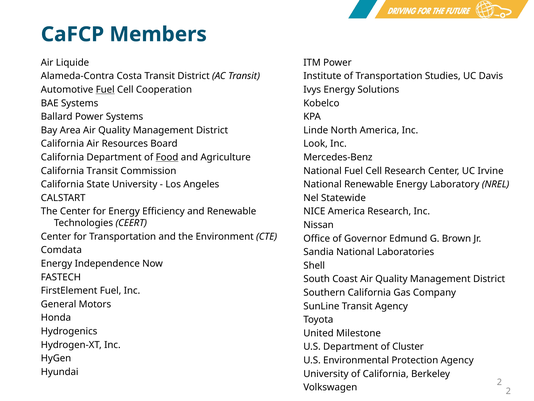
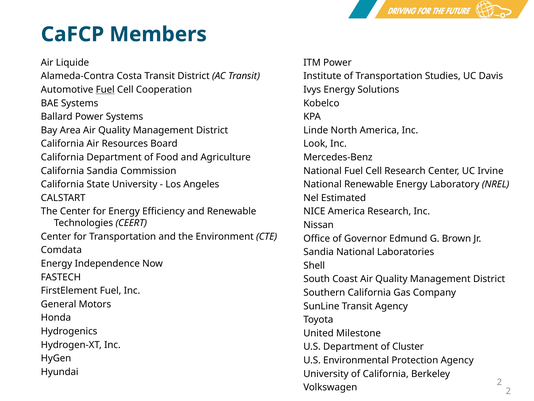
Food underline: present -> none
California Transit: Transit -> Sandia
Statewide: Statewide -> Estimated
